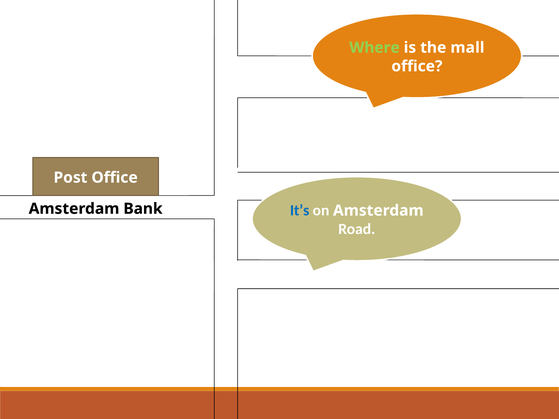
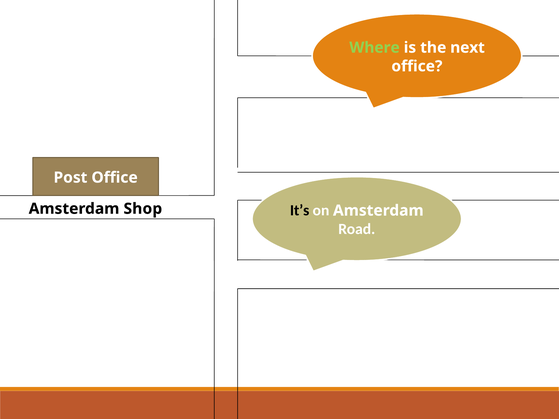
mall: mall -> next
It’s colour: blue -> black
Bank: Bank -> Shop
